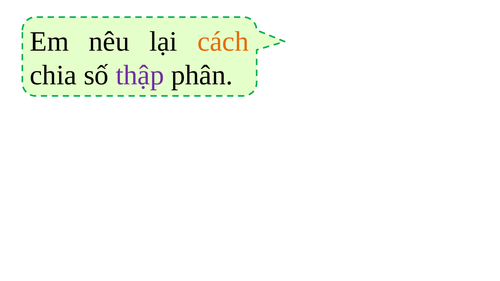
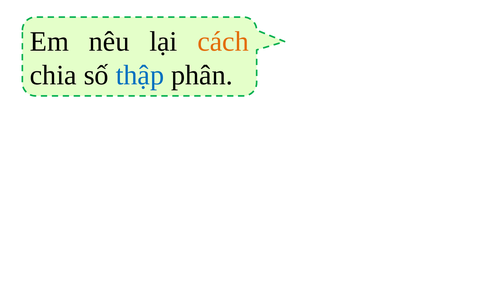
thập colour: purple -> blue
